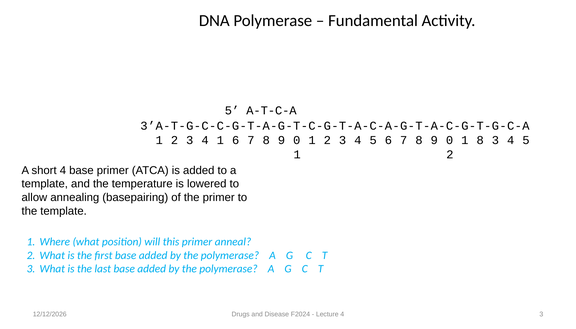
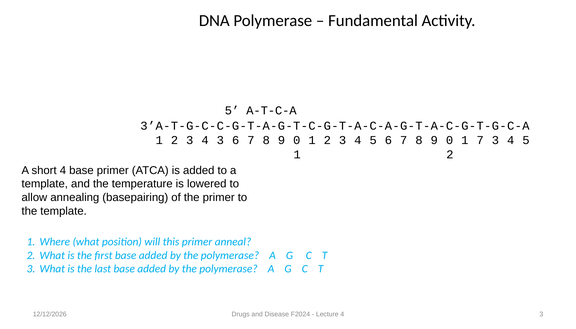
3 4 1: 1 -> 3
1 8: 8 -> 7
